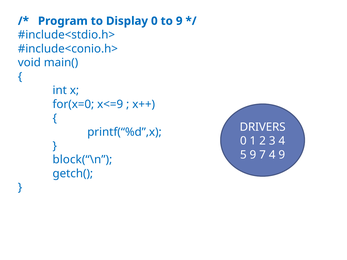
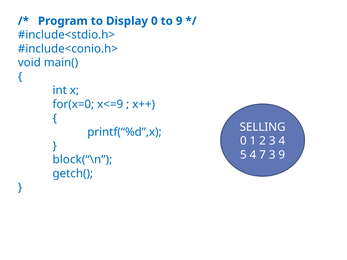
DRIVERS: DRIVERS -> SELLING
5 9: 9 -> 4
7 4: 4 -> 3
